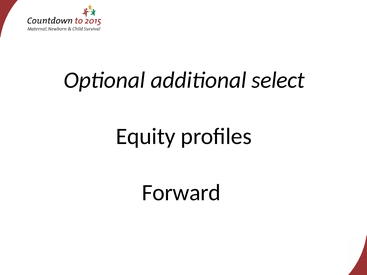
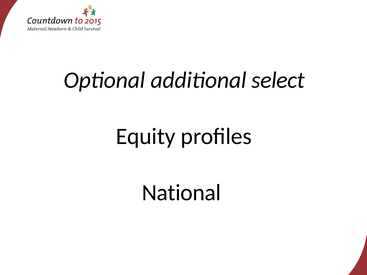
Forward: Forward -> National
